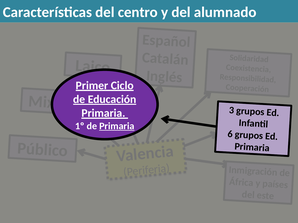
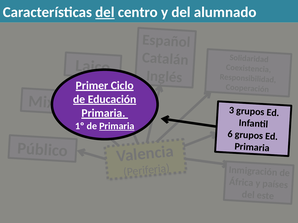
del at (105, 12) underline: none -> present
